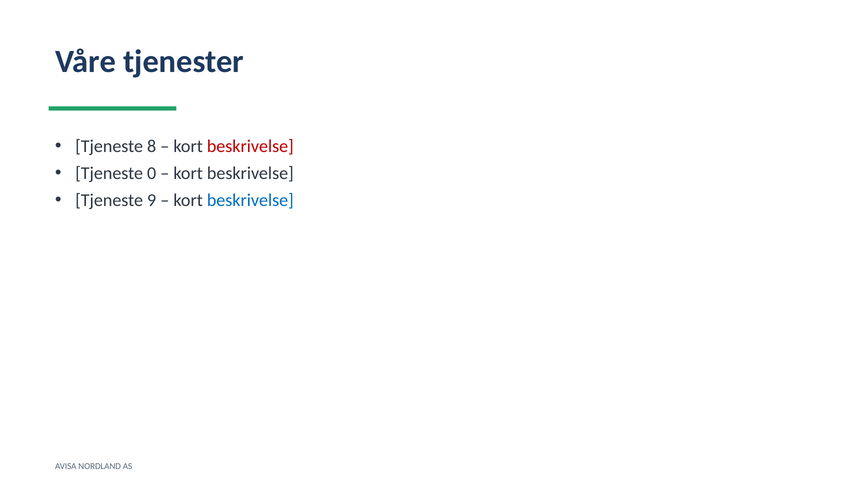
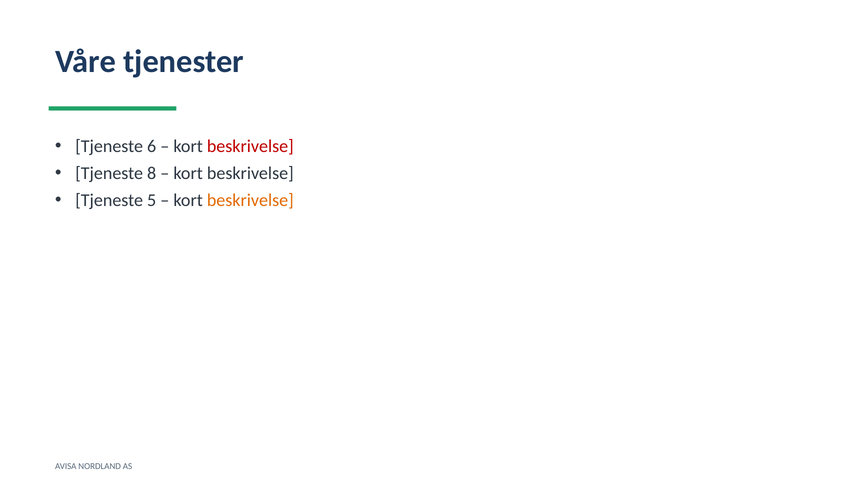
8: 8 -> 6
0: 0 -> 8
9: 9 -> 5
beskrivelse at (250, 201) colour: blue -> orange
